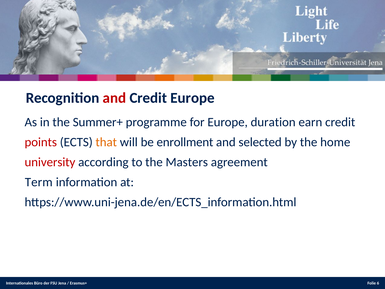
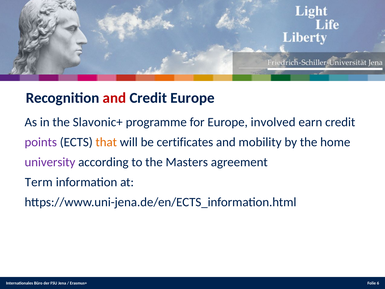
Summer+: Summer+ -> Slavonic+
duration: duration -> involved
points colour: red -> purple
enrollment: enrollment -> certificates
selected: selected -> mobility
university colour: red -> purple
